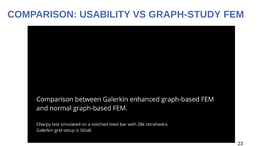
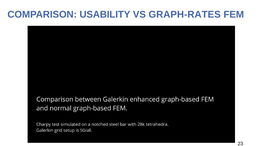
GRAPH-STUDY: GRAPH-STUDY -> GRAPH-RATES
